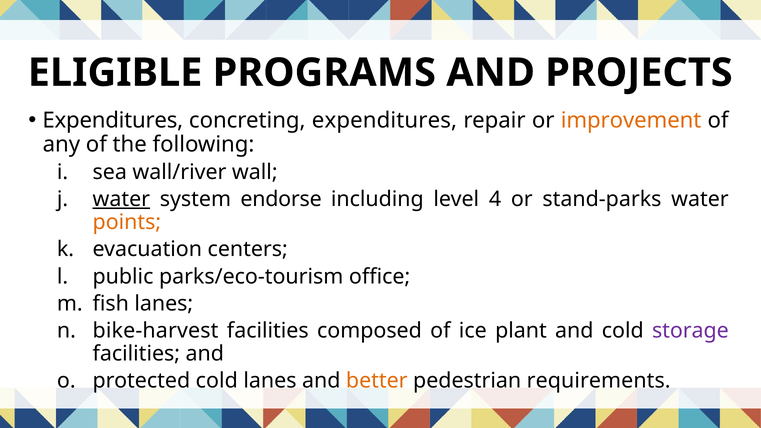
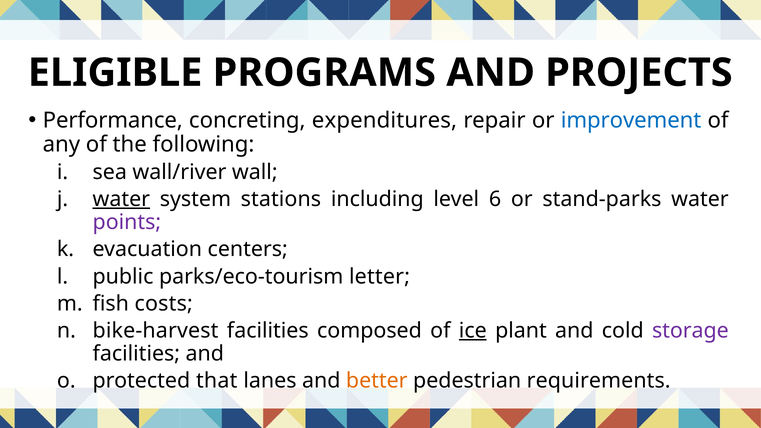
Expenditures at (113, 121): Expenditures -> Performance
improvement colour: orange -> blue
endorse: endorse -> stations
4: 4 -> 6
points colour: orange -> purple
office: office -> letter
fish lanes: lanes -> costs
ice underline: none -> present
protected cold: cold -> that
